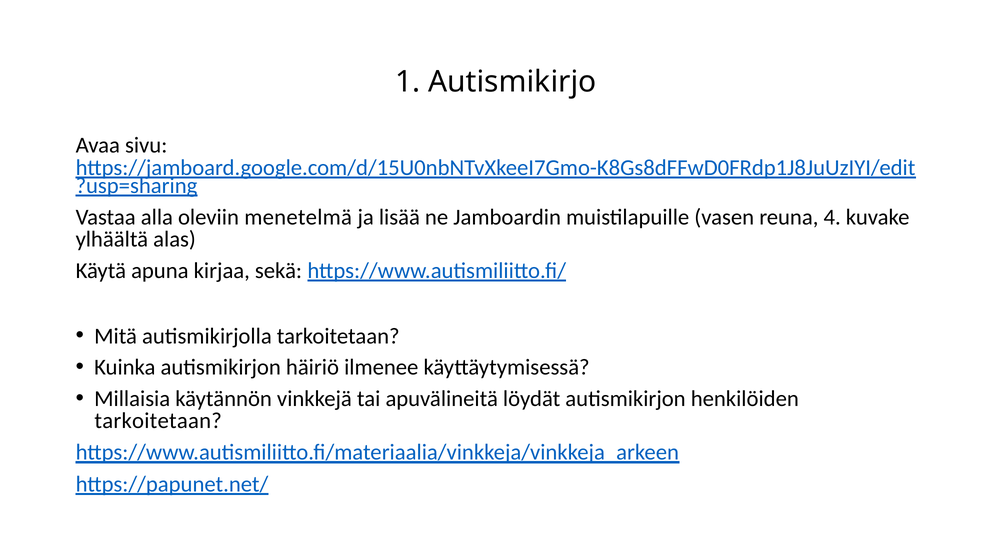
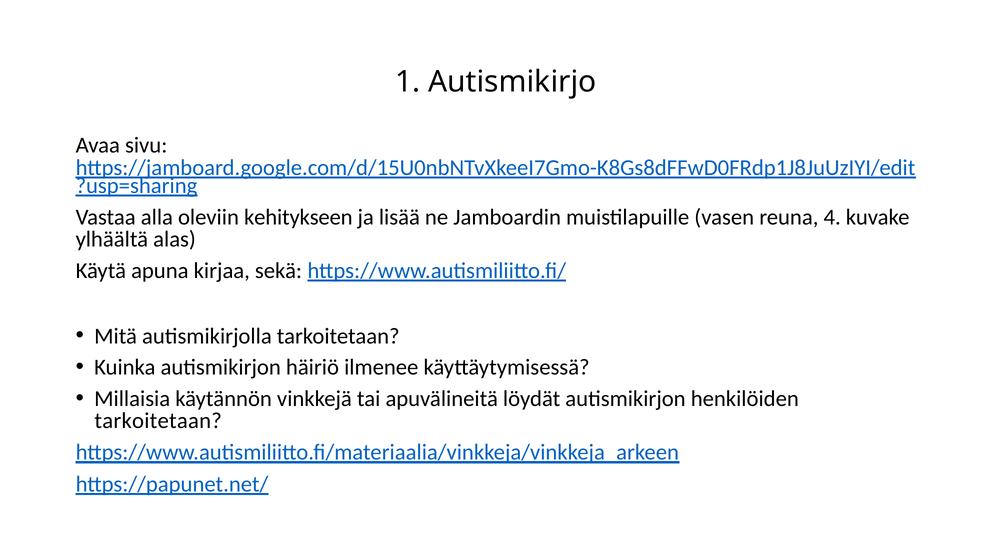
menetelmä: menetelmä -> kehitykseen
